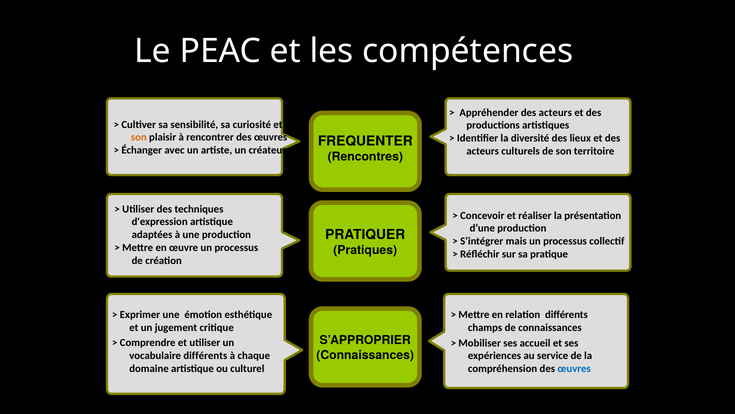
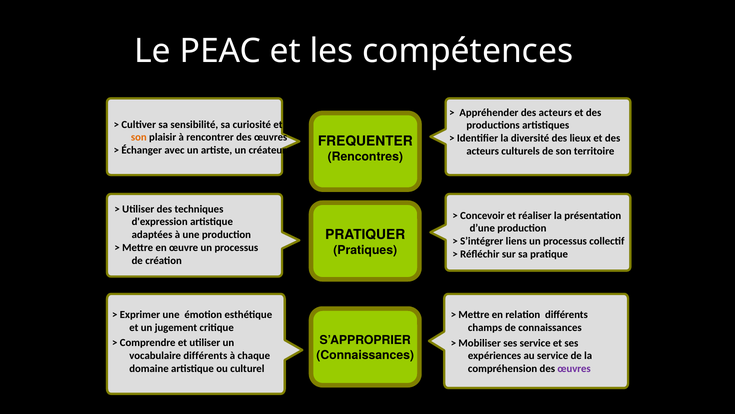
mais: mais -> liens
ses accueil: accueil -> service
œuvres at (574, 368) colour: blue -> purple
